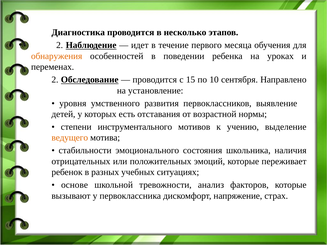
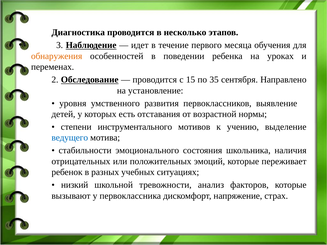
2 at (60, 45): 2 -> 3
10: 10 -> 35
ведущего colour: orange -> blue
основе: основе -> низкий
